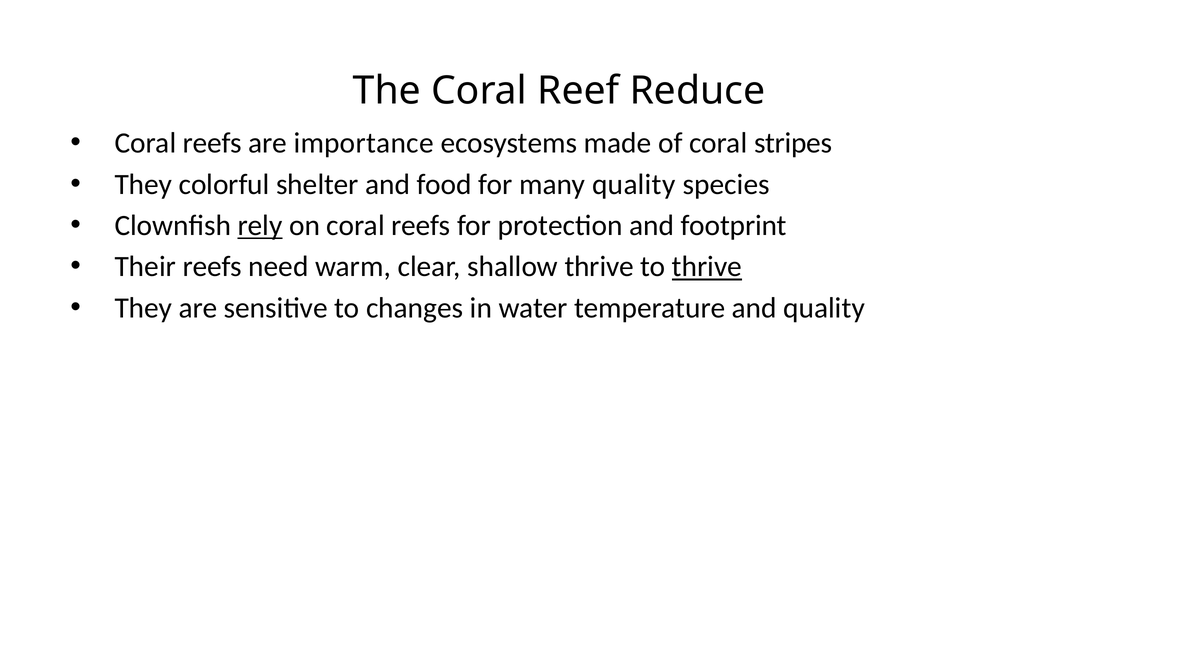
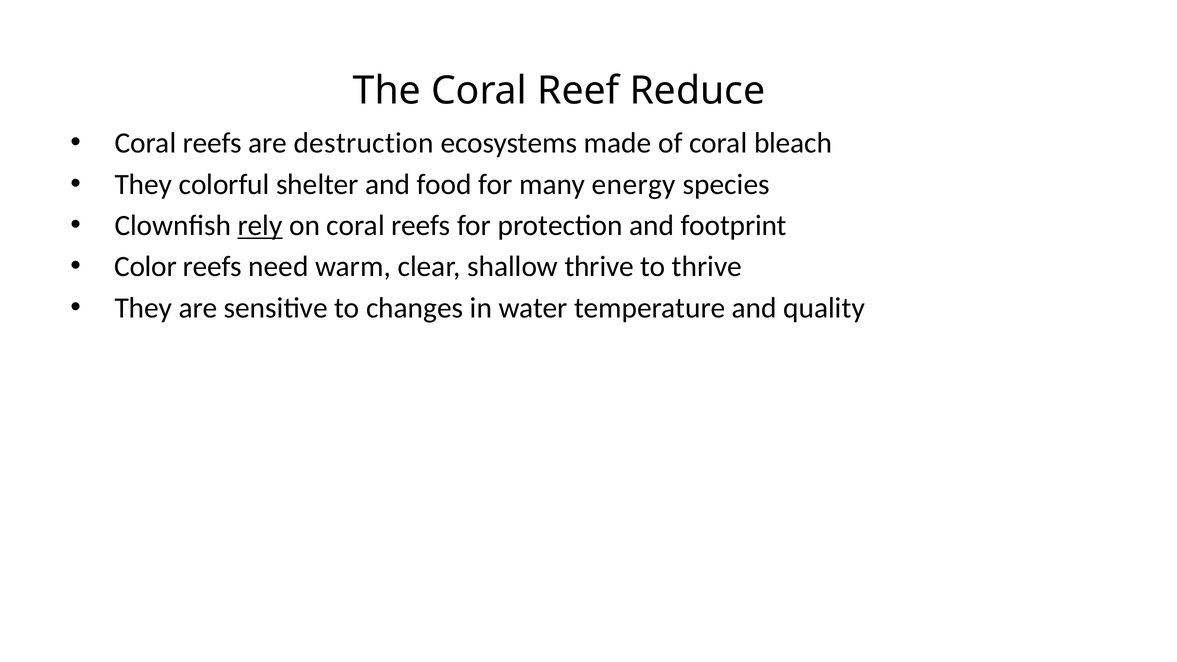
importance: importance -> destruction
stripes: stripes -> bleach
many quality: quality -> energy
Their: Their -> Color
thrive at (707, 267) underline: present -> none
